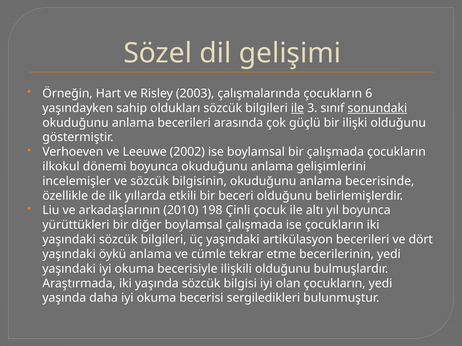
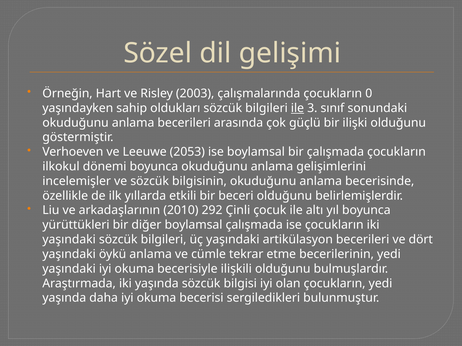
6: 6 -> 0
sonundaki underline: present -> none
2002: 2002 -> 2053
198: 198 -> 292
